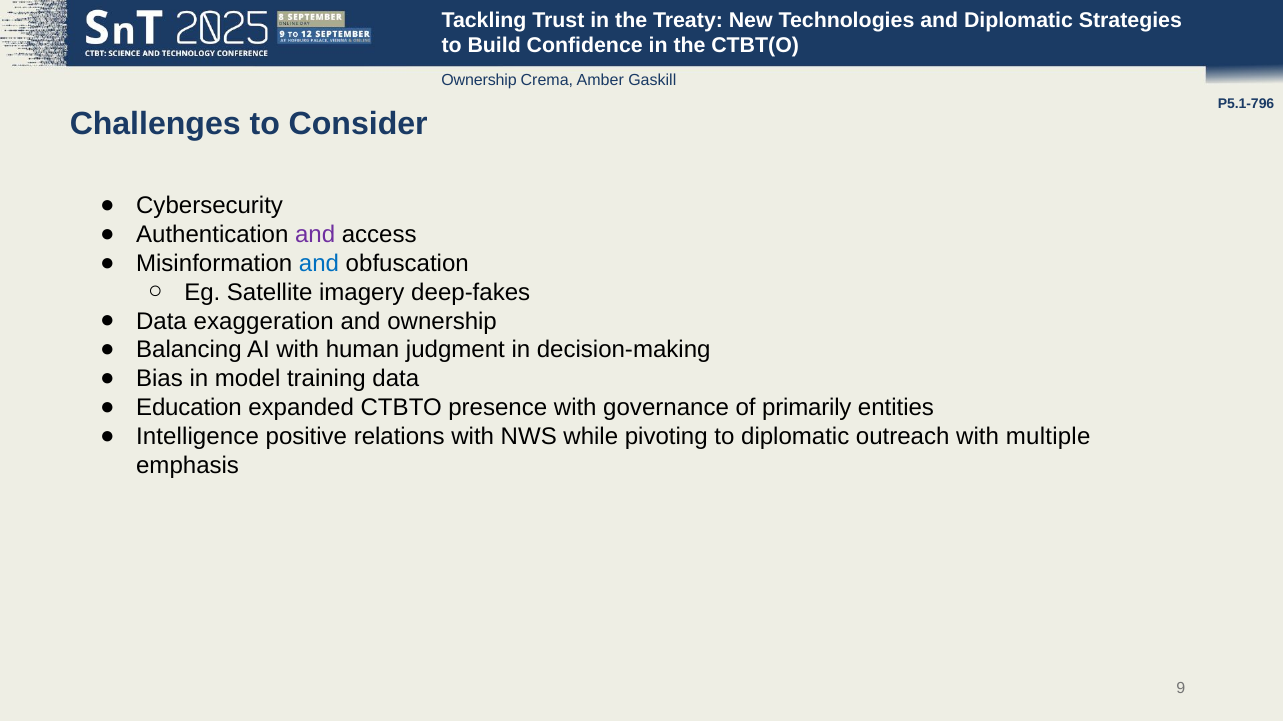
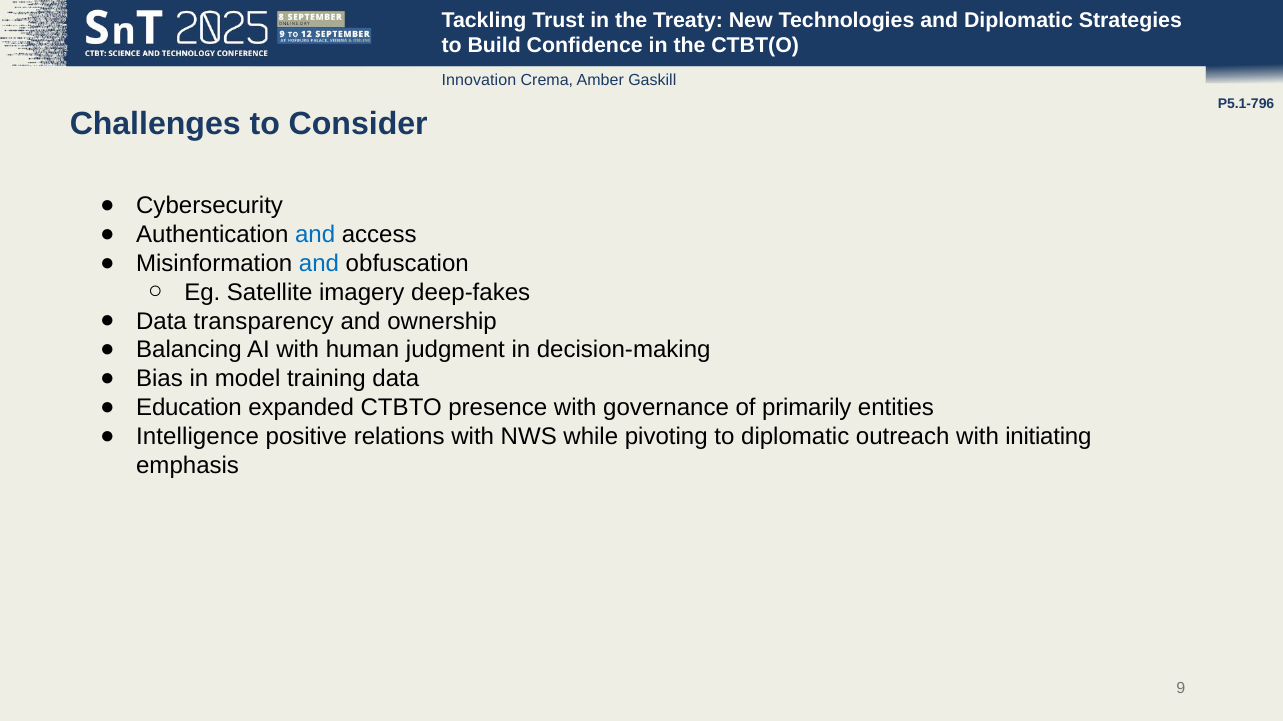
Ownership at (479, 80): Ownership -> Innovation
and at (315, 235) colour: purple -> blue
exaggeration: exaggeration -> transparency
multiple: multiple -> initiating
